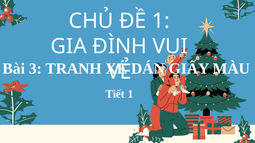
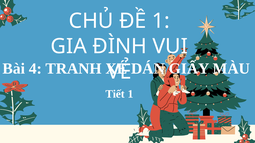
3: 3 -> 4
